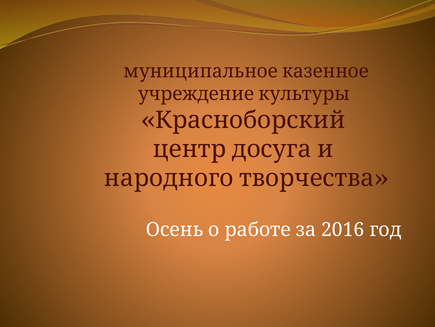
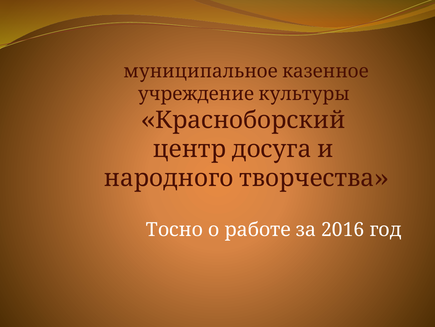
Осень: Осень -> Тосно
